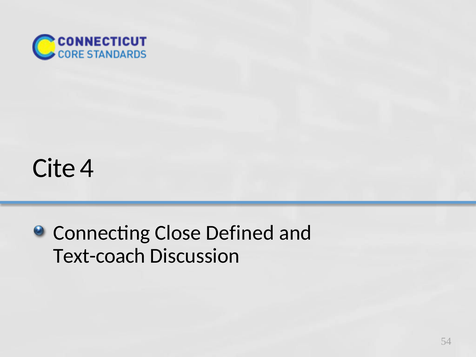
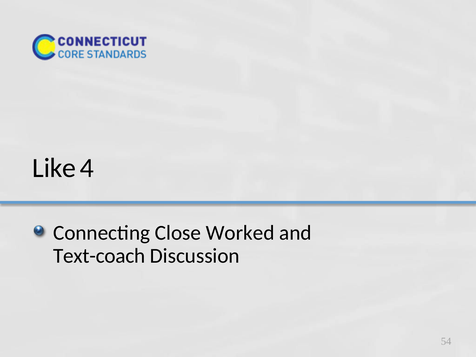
Cite: Cite -> Like
Defined: Defined -> Worked
